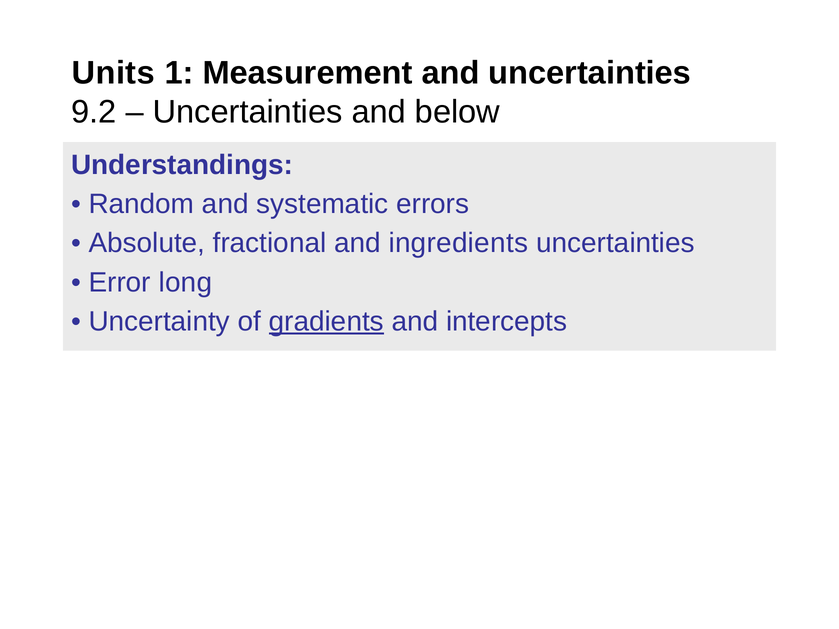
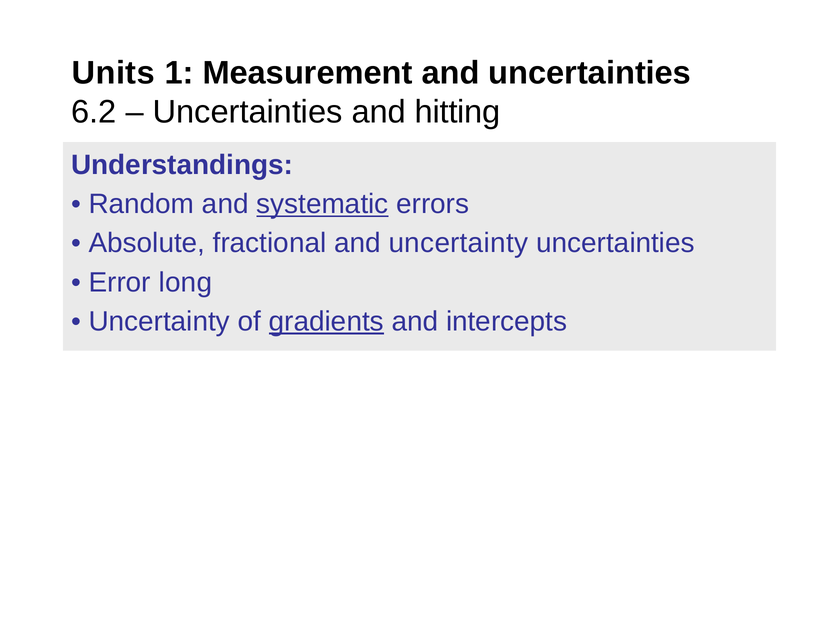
9.2: 9.2 -> 6.2
below: below -> hitting
systematic underline: none -> present
and ingredients: ingredients -> uncertainty
